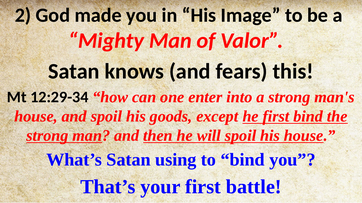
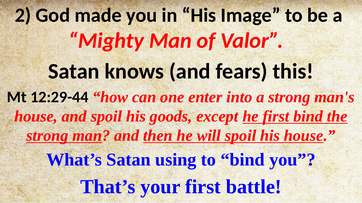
12:29-34: 12:29-34 -> 12:29-44
